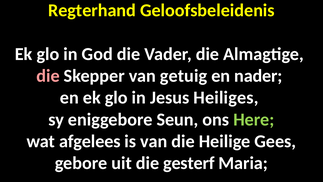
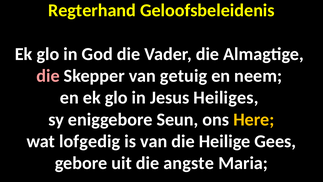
nader: nader -> neem
Here colour: light green -> yellow
afgelees: afgelees -> lofgedig
gesterf: gesterf -> angste
